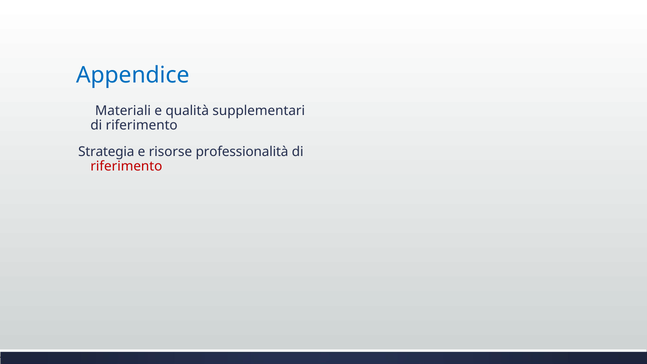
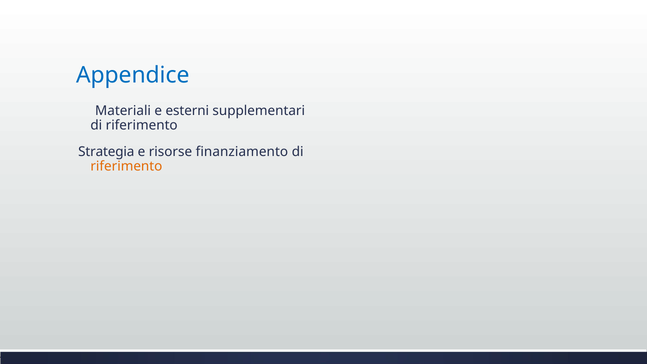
qualità: qualità -> esterni
professionalità: professionalità -> finanziamento
riferimento at (126, 166) colour: red -> orange
